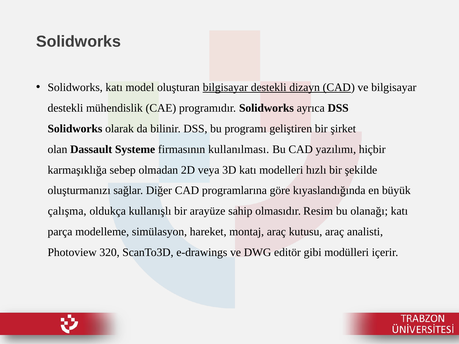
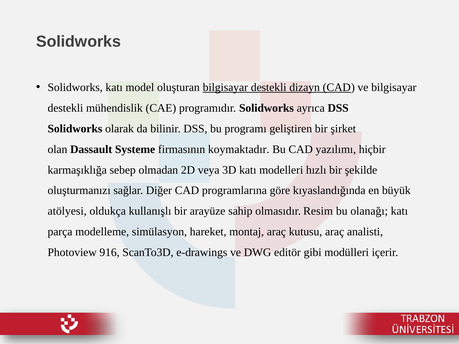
kullanılması: kullanılması -> koymaktadır
çalışma: çalışma -> atölyesi
320: 320 -> 916
